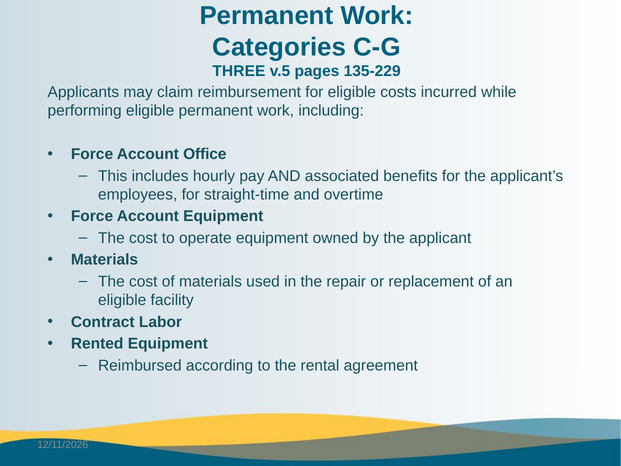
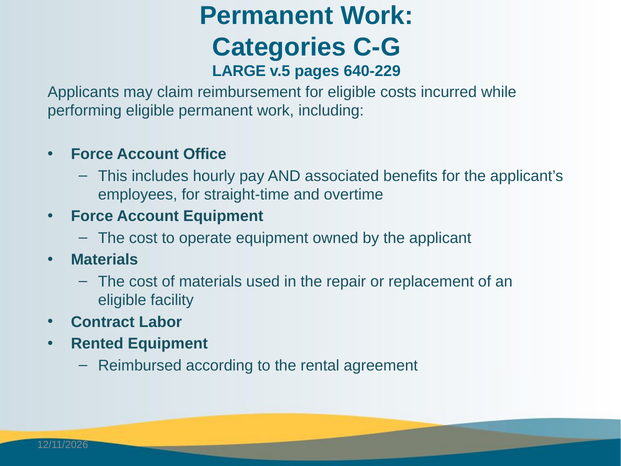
THREE: THREE -> LARGE
135-229: 135-229 -> 640-229
